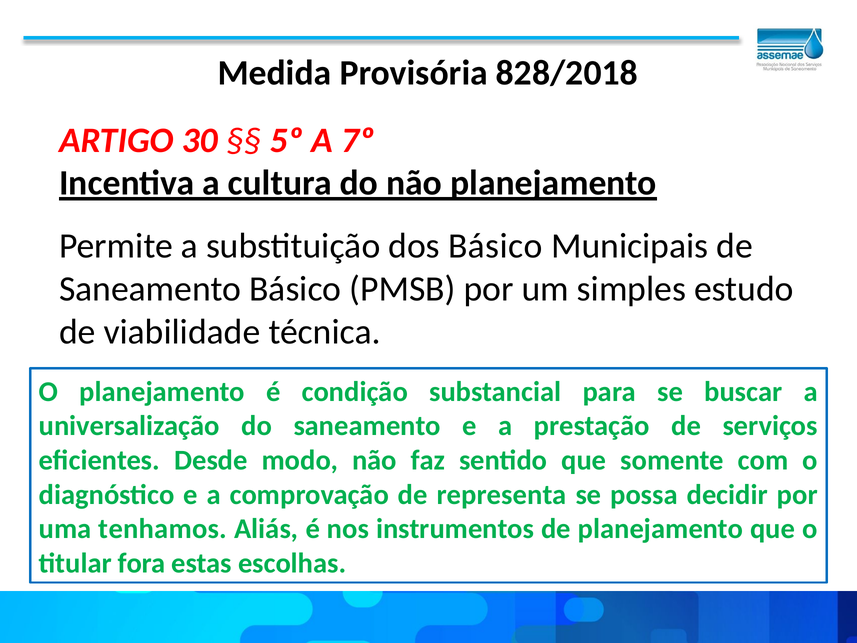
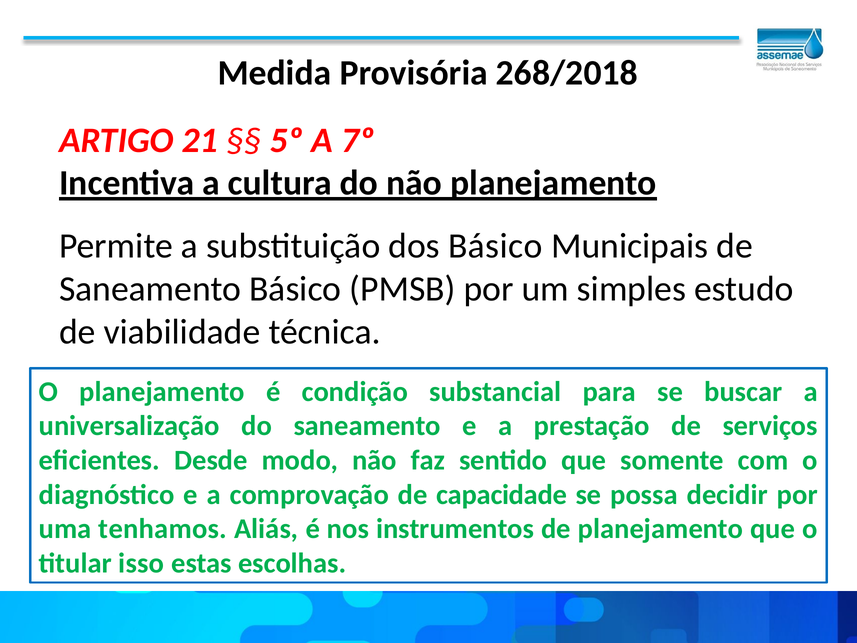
828/2018: 828/2018 -> 268/2018
30: 30 -> 21
representa: representa -> capacidade
fora: fora -> isso
